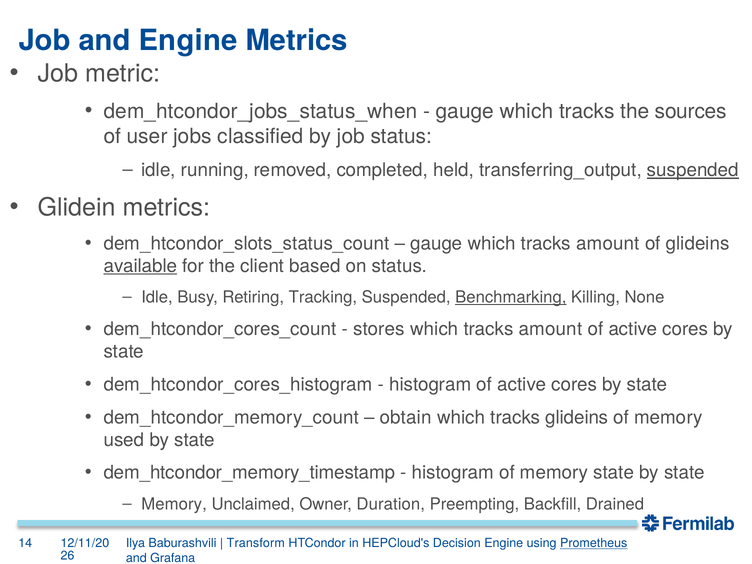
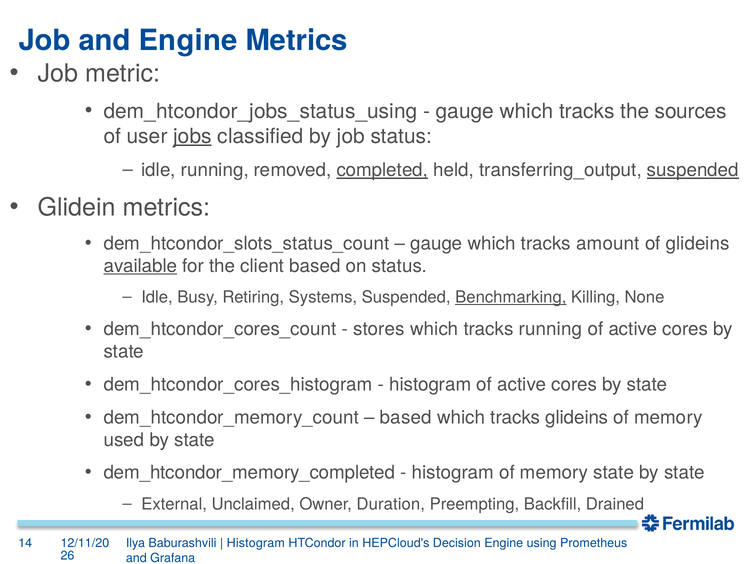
dem_htcondor_jobs_status_when: dem_htcondor_jobs_status_when -> dem_htcondor_jobs_status_using
jobs underline: none -> present
completed underline: none -> present
Tracking: Tracking -> Systems
amount at (551, 329): amount -> running
obtain at (406, 417): obtain -> based
dem_htcondor_memory_timestamp: dem_htcondor_memory_timestamp -> dem_htcondor_memory_completed
Memory at (174, 504): Memory -> External
Transform at (256, 543): Transform -> Histogram
Prometheus underline: present -> none
